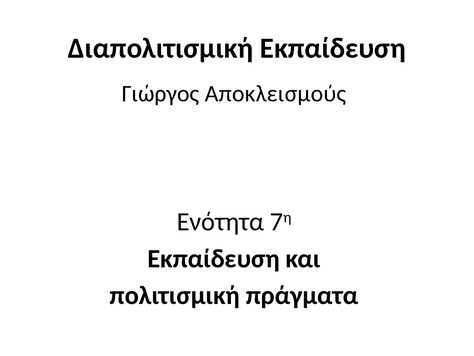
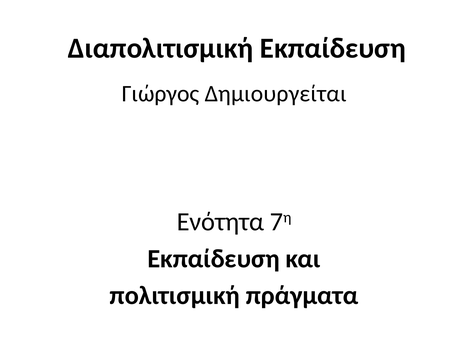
Αποκλεισμούς: Αποκλεισμούς -> Δημιουργείται
